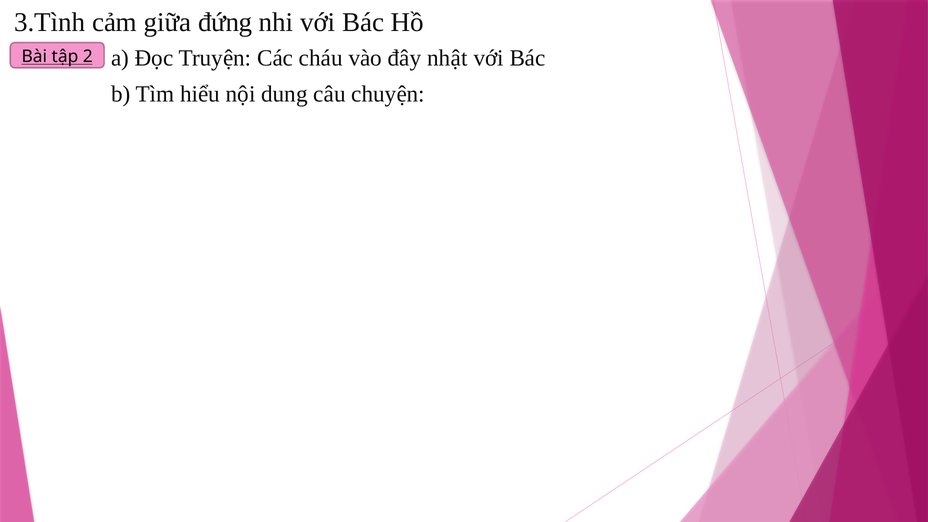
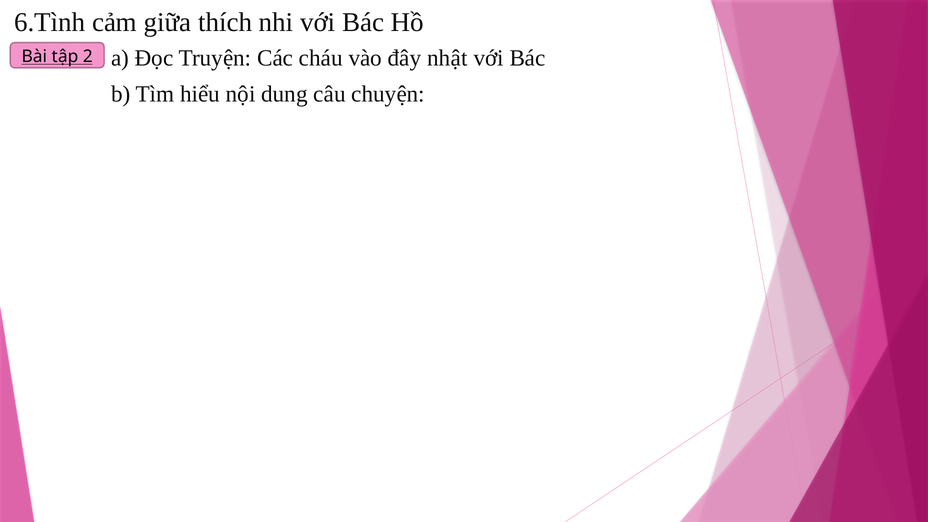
3.Tình: 3.Tình -> 6.Tình
đứng: đứng -> thích
